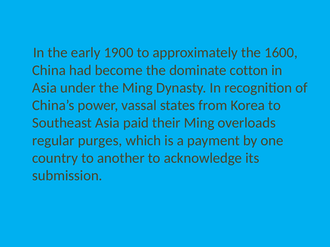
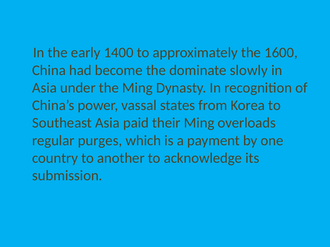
1900: 1900 -> 1400
cotton: cotton -> slowly
